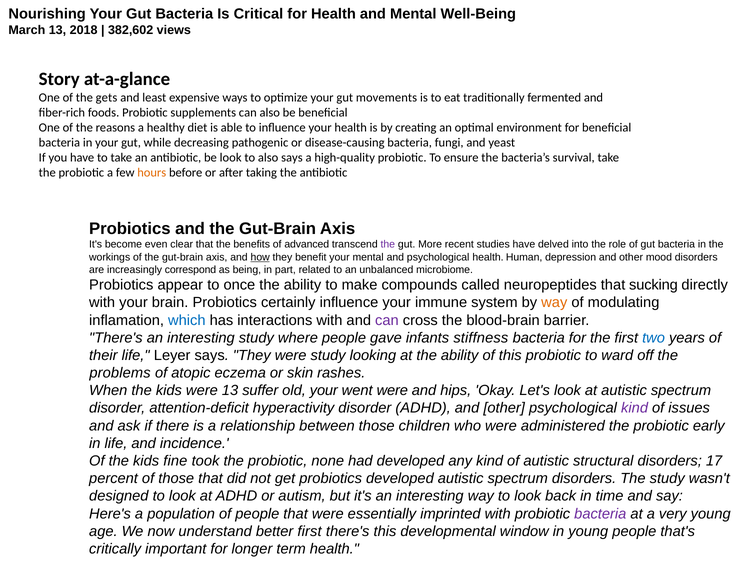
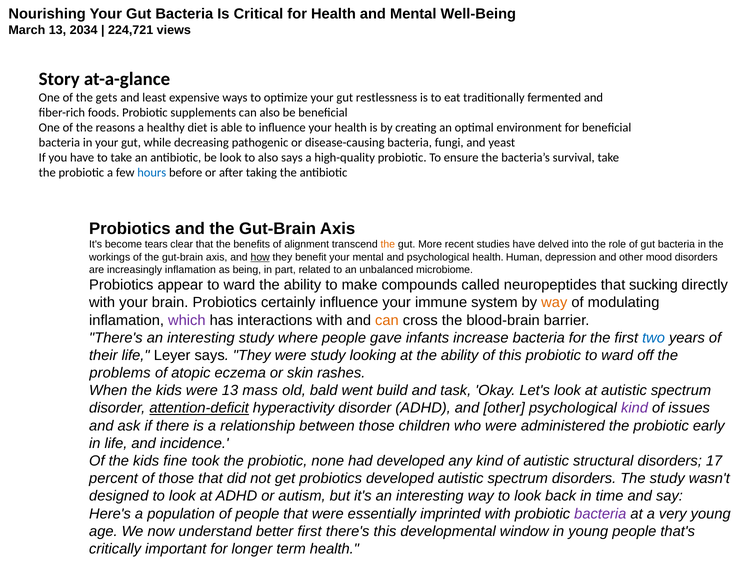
2018: 2018 -> 2034
382,602: 382,602 -> 224,721
movements: movements -> restlessness
hours colour: orange -> blue
even: even -> tears
advanced: advanced -> alignment
the at (388, 244) colour: purple -> orange
increasingly correspond: correspond -> inflamation
appear to once: once -> ward
which colour: blue -> purple
can at (387, 320) colour: purple -> orange
stiffness: stiffness -> increase
suffer: suffer -> mass
old your: your -> bald
went were: were -> build
hips: hips -> task
attention-deficit underline: none -> present
